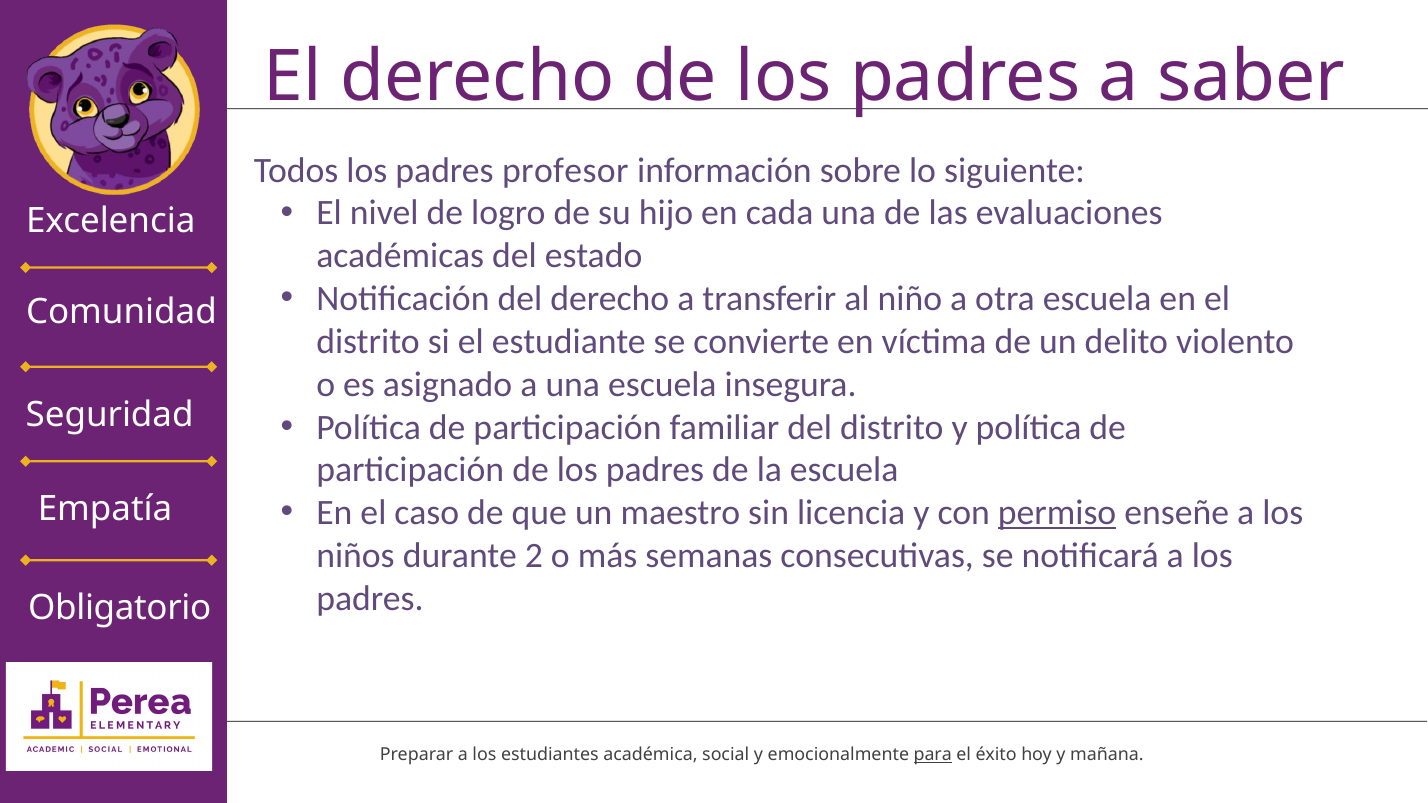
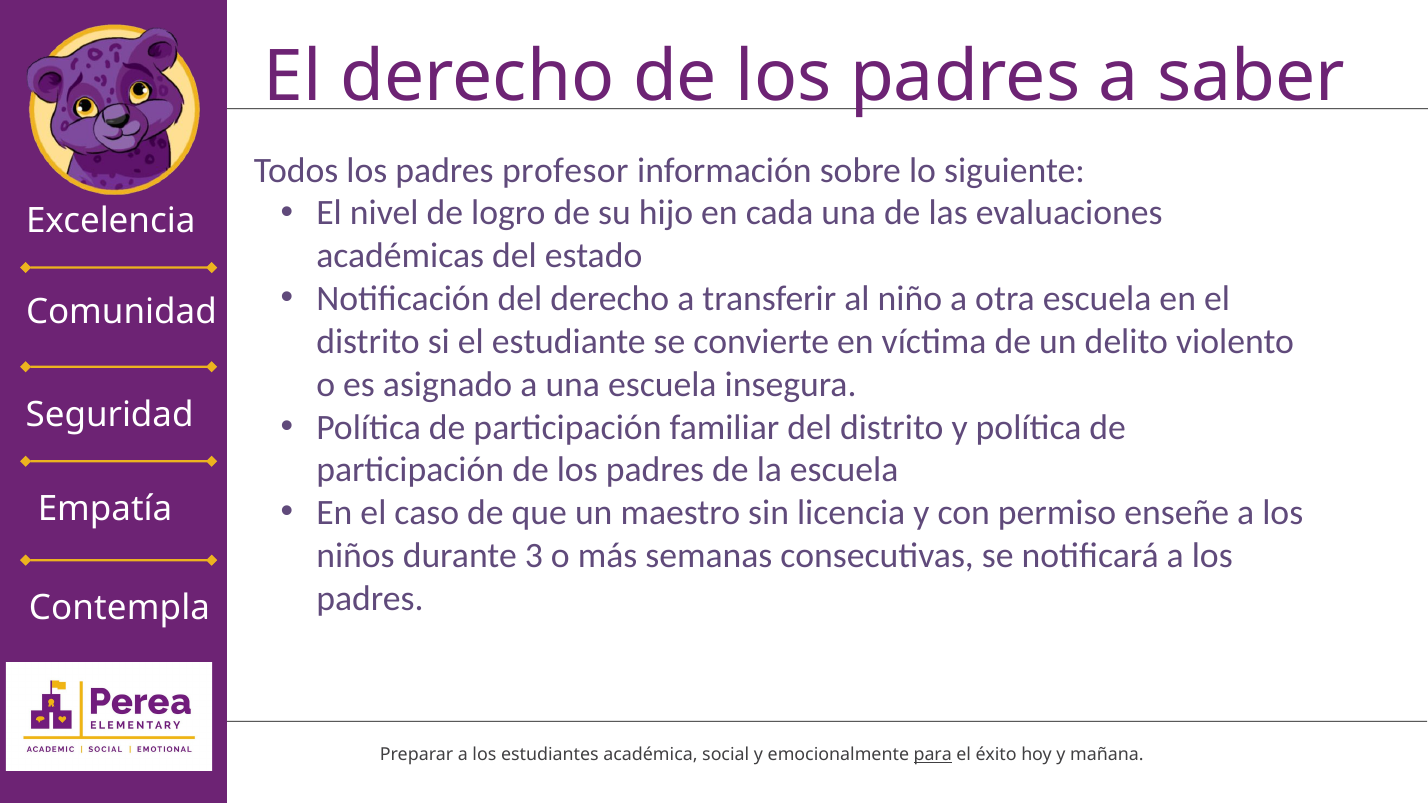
permiso underline: present -> none
2: 2 -> 3
Obligatorio: Obligatorio -> Contempla
